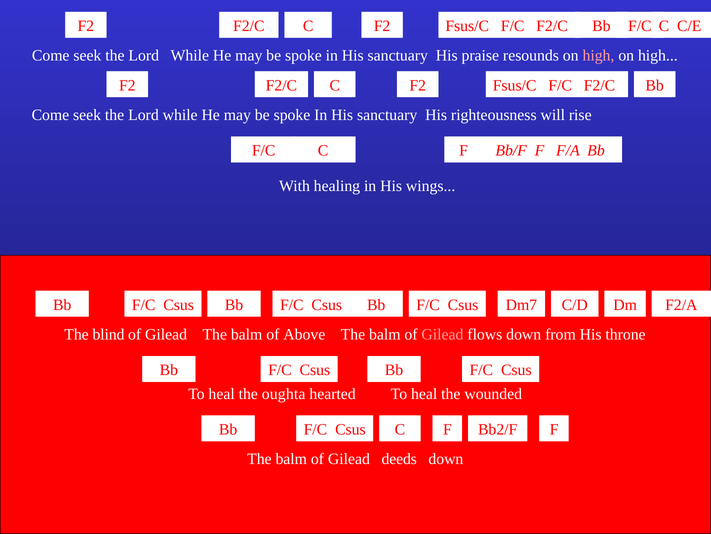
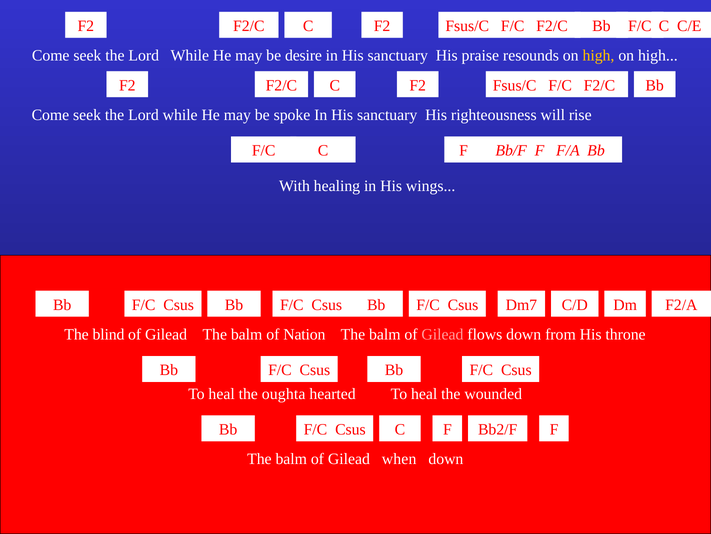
spoke at (303, 56): spoke -> desire
high at (598, 56) colour: pink -> yellow
Above: Above -> Nation
deeds: deeds -> when
